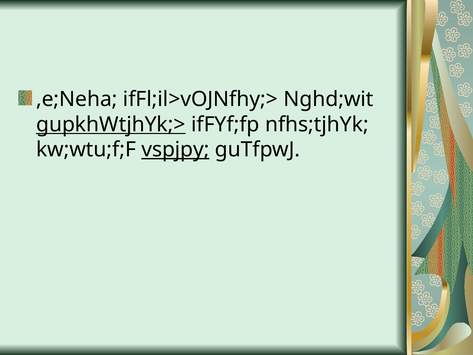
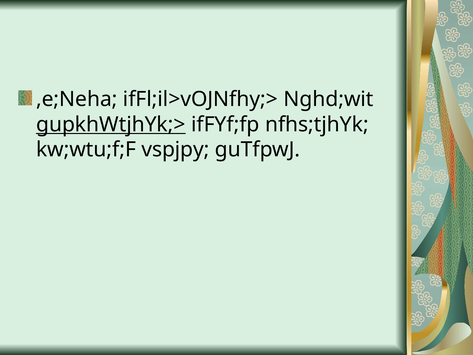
vspjpy underline: present -> none
